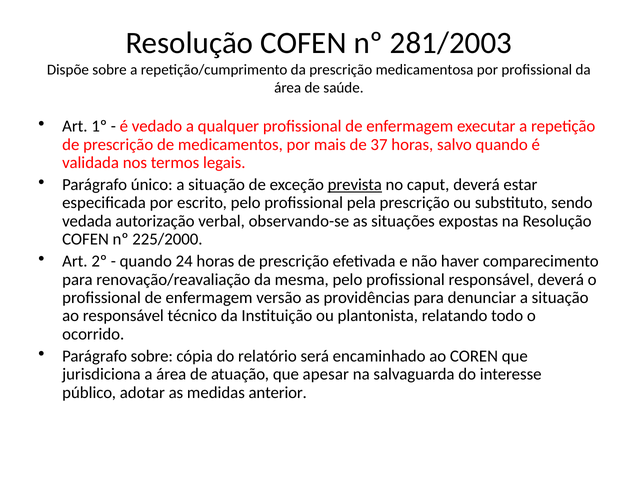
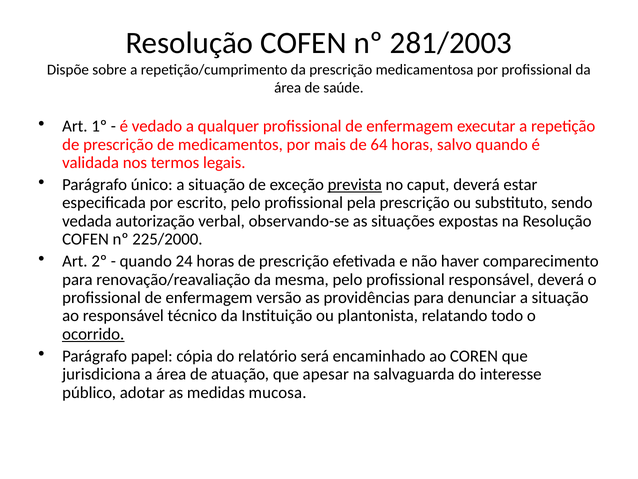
37: 37 -> 64
ocorrido underline: none -> present
Parágrafo sobre: sobre -> papel
anterior: anterior -> mucosa
